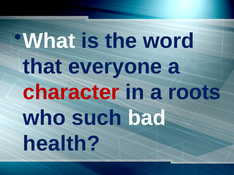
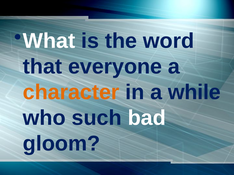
character colour: red -> orange
roots: roots -> while
health: health -> gloom
